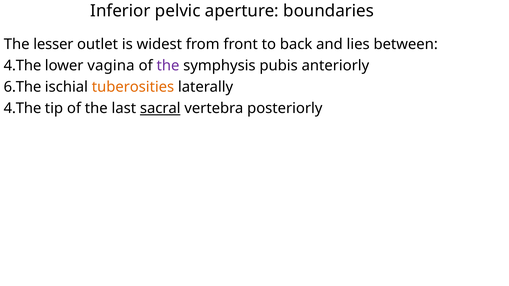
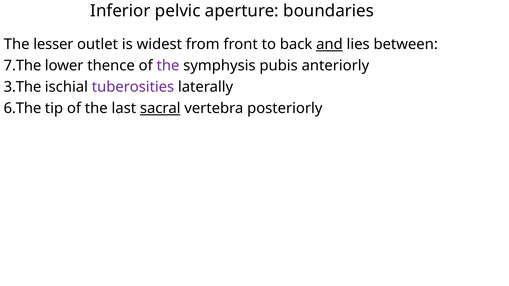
and underline: none -> present
4.The at (22, 66): 4.The -> 7.The
vagina: vagina -> thence
6.The: 6.The -> 3.The
tuberosities colour: orange -> purple
4.The at (22, 108): 4.The -> 6.The
